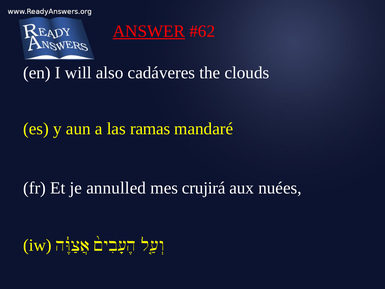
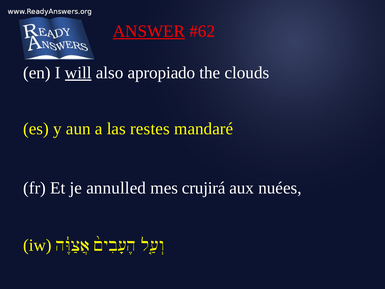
will underline: none -> present
cadáveres: cadáveres -> apropiado
ramas: ramas -> restes
